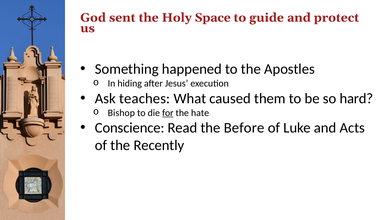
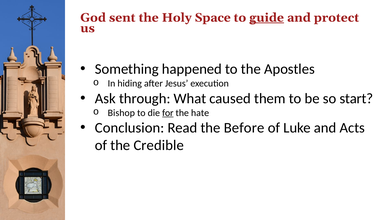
guide underline: none -> present
teaches: teaches -> through
hard: hard -> start
Conscience: Conscience -> Conclusion
Recently: Recently -> Credible
